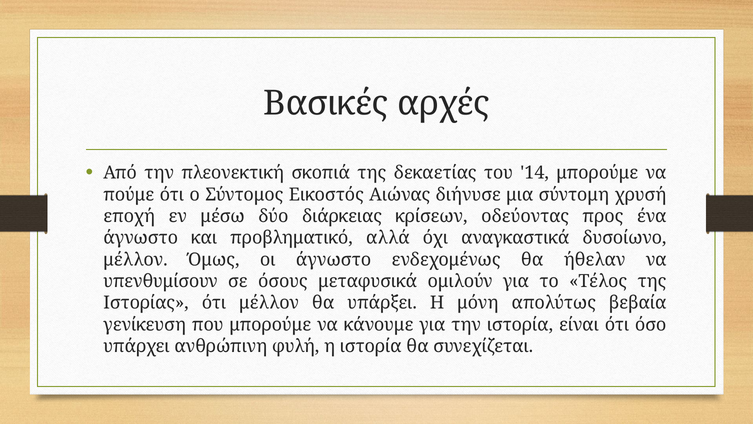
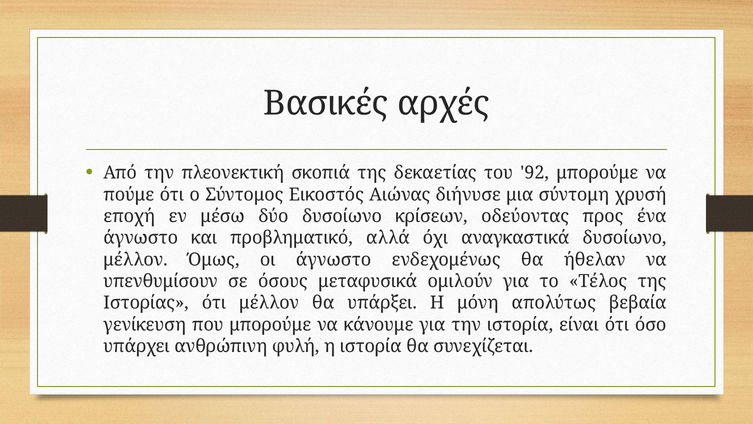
14: 14 -> 92
δύο διάρκειας: διάρκειας -> δυσοίωνο
